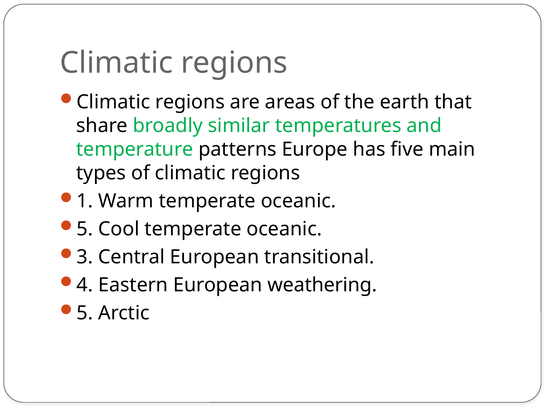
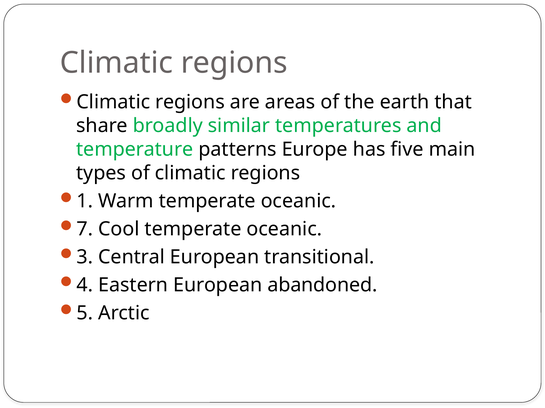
5 at (85, 229): 5 -> 7
weathering: weathering -> abandoned
